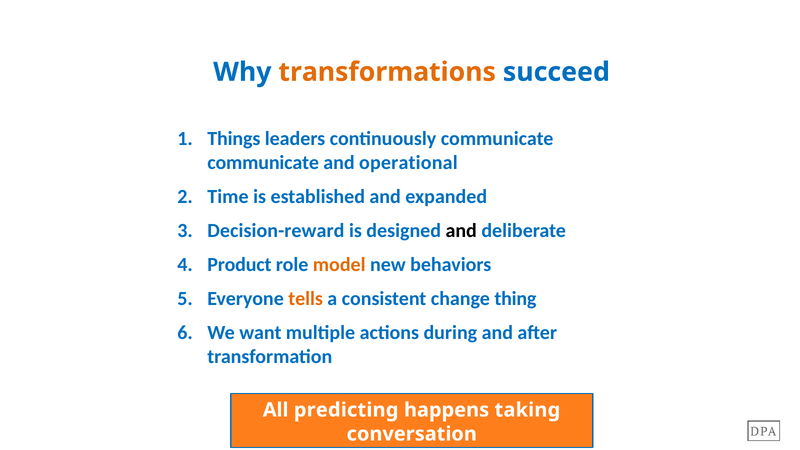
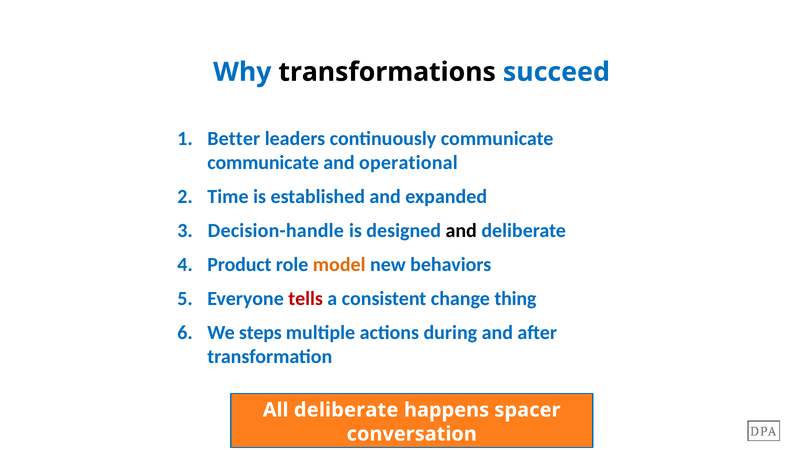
transformations colour: orange -> black
Things: Things -> Better
Decision-reward: Decision-reward -> Decision-handle
tells colour: orange -> red
want: want -> steps
All predicting: predicting -> deliberate
taking: taking -> spacer
